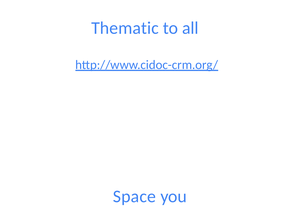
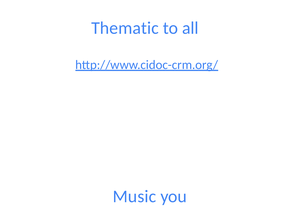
Space: Space -> Music
